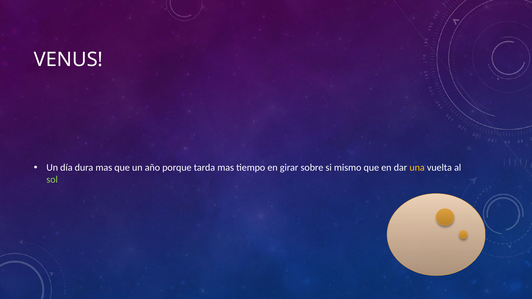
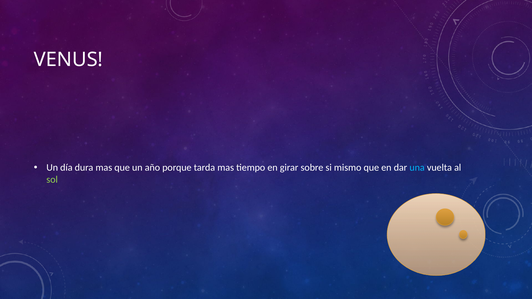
una colour: yellow -> light blue
